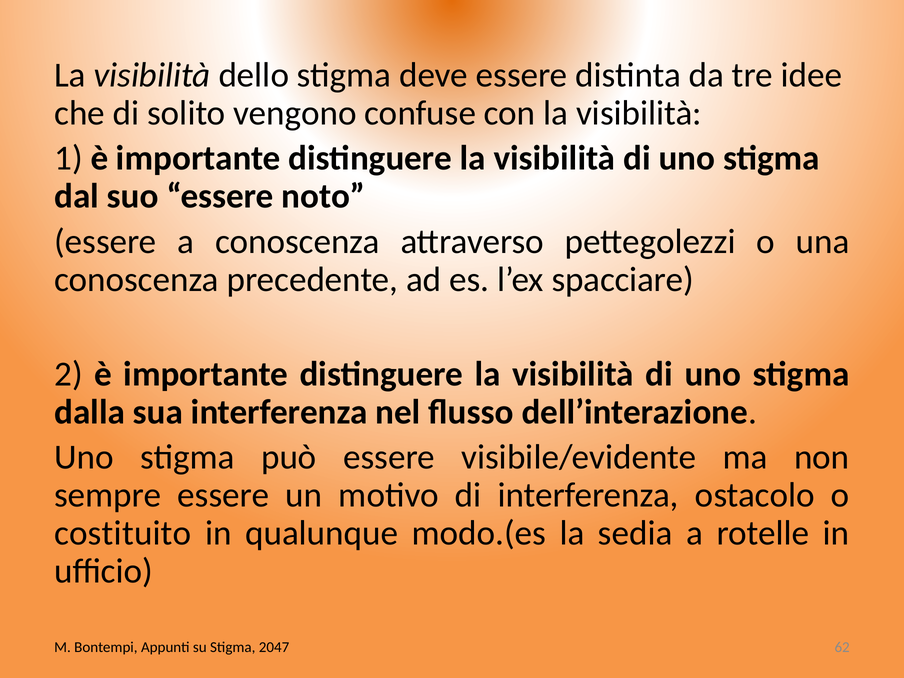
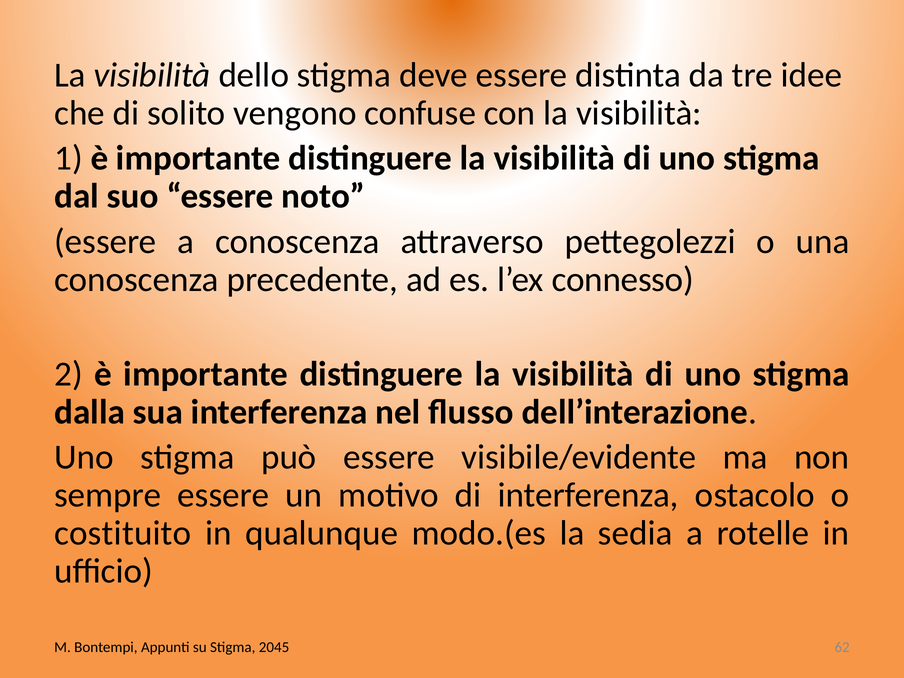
spacciare: spacciare -> connesso
2047: 2047 -> 2045
